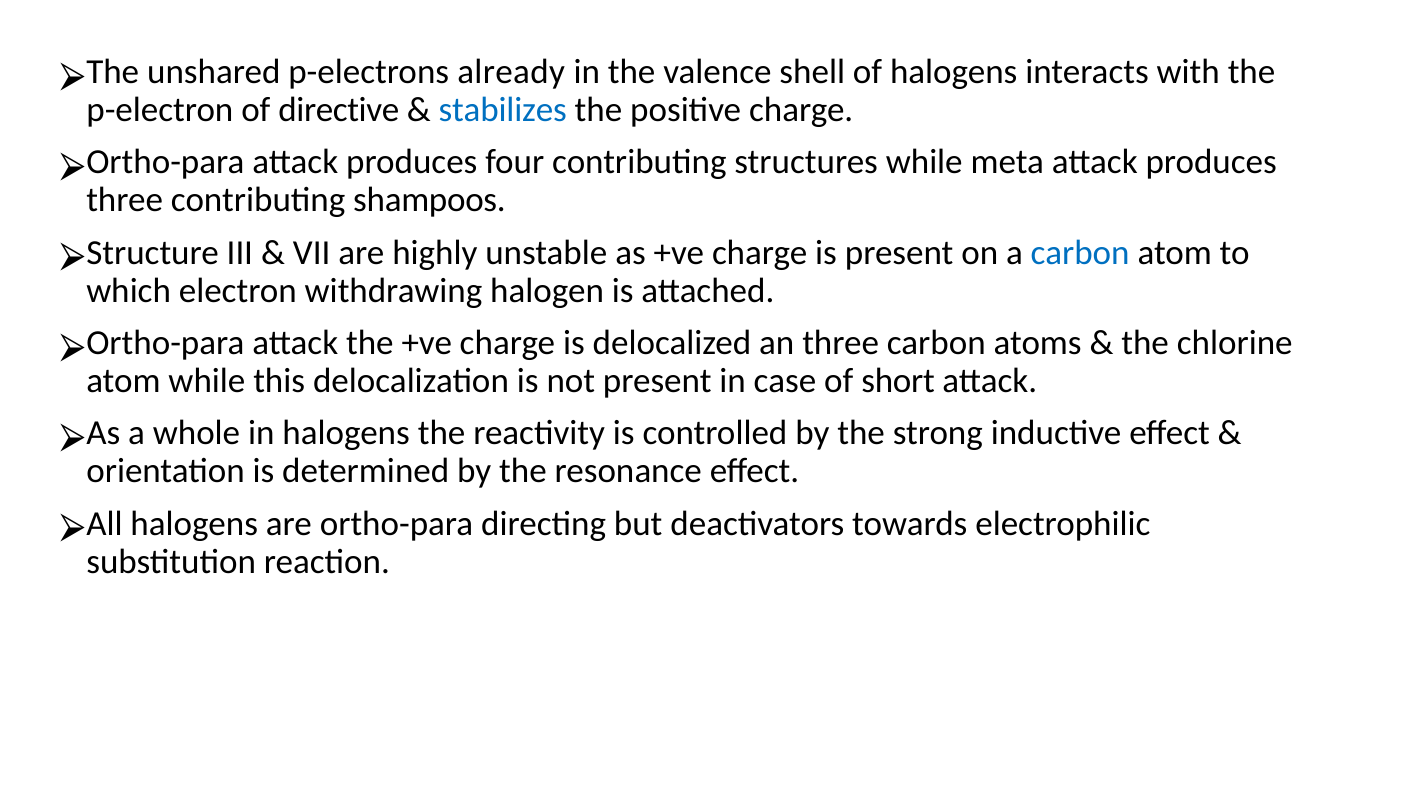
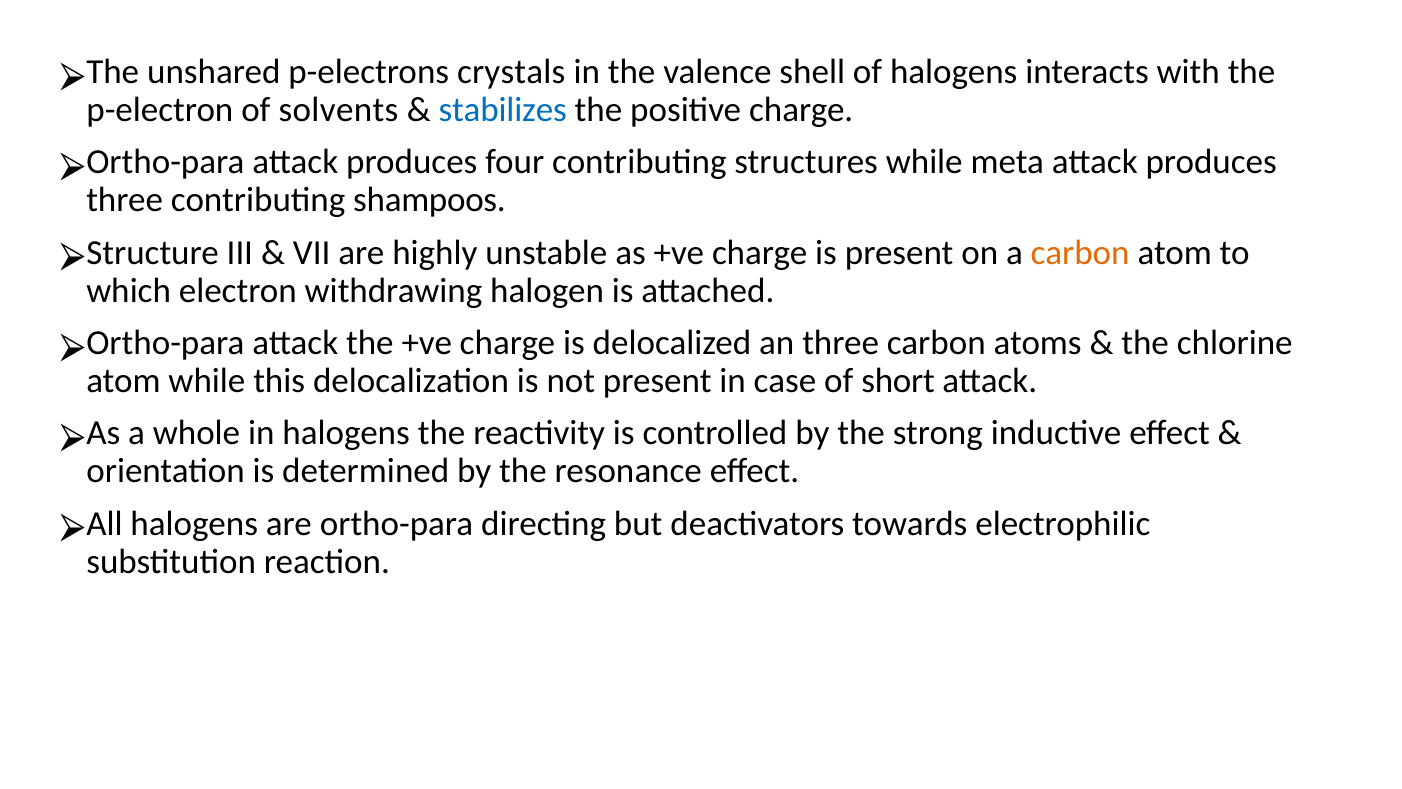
already: already -> crystals
directive: directive -> solvents
carbon at (1080, 253) colour: blue -> orange
